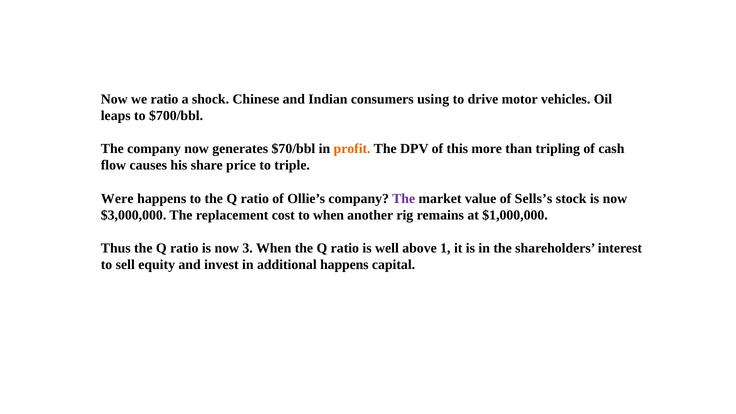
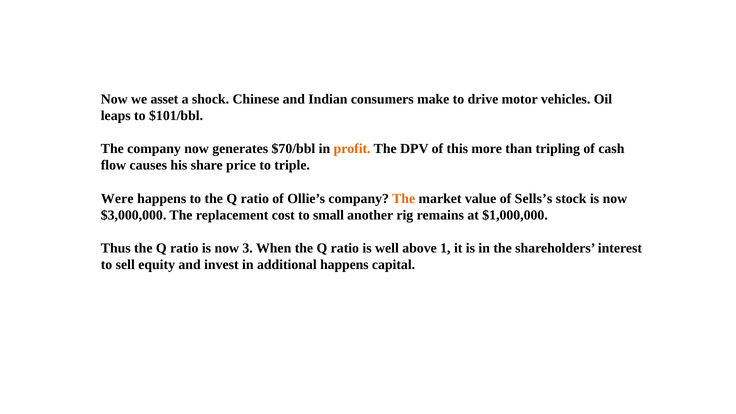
we ratio: ratio -> asset
using: using -> make
$700/bbl: $700/bbl -> $101/bbl
The at (404, 198) colour: purple -> orange
to when: when -> small
